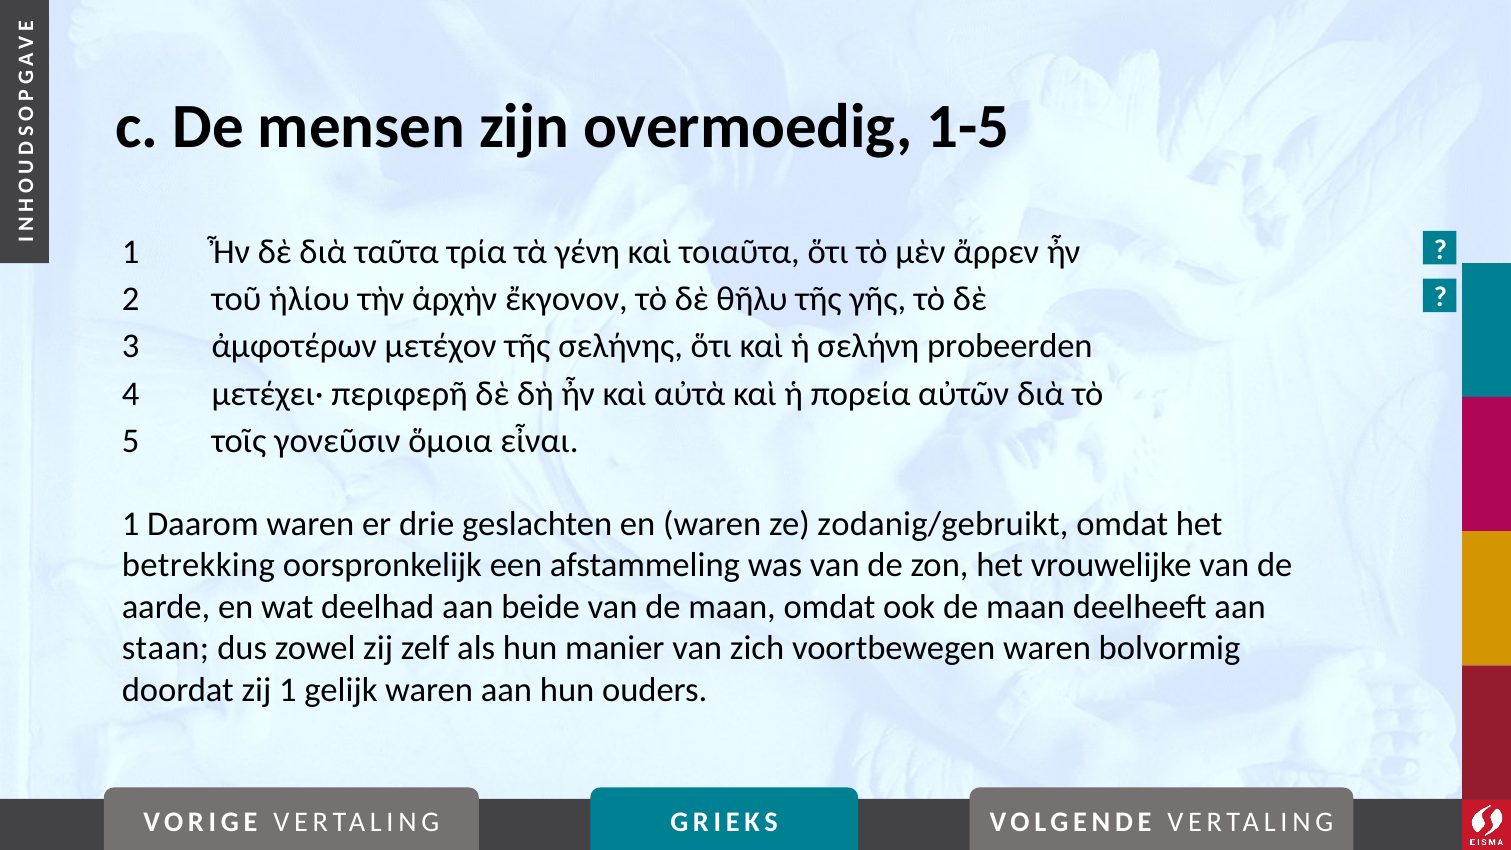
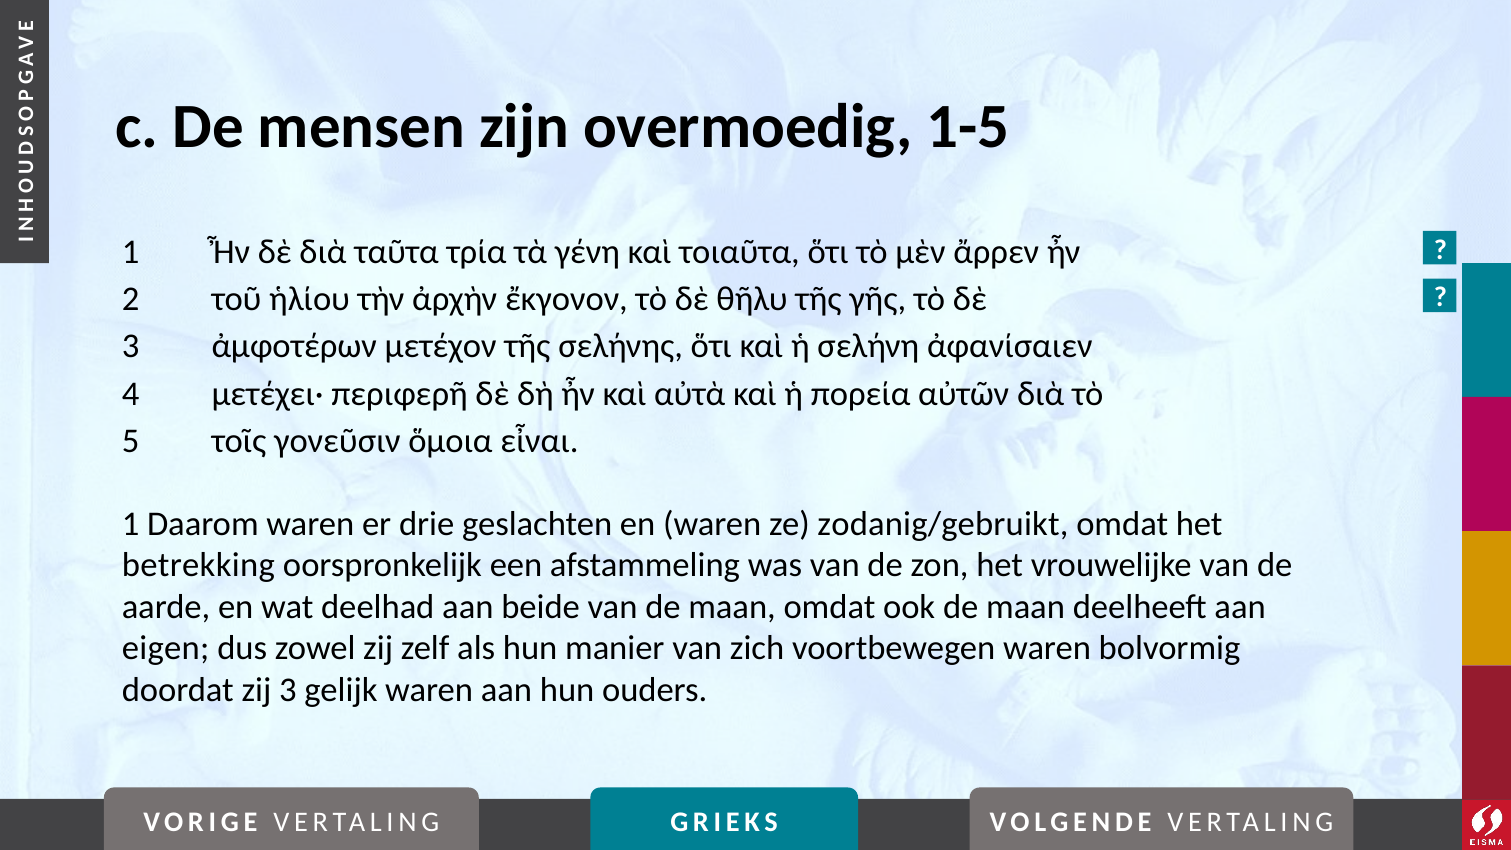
probeerden: probeerden -> ἀφανίσαιεν
staan: staan -> eigen
zij 1: 1 -> 3
